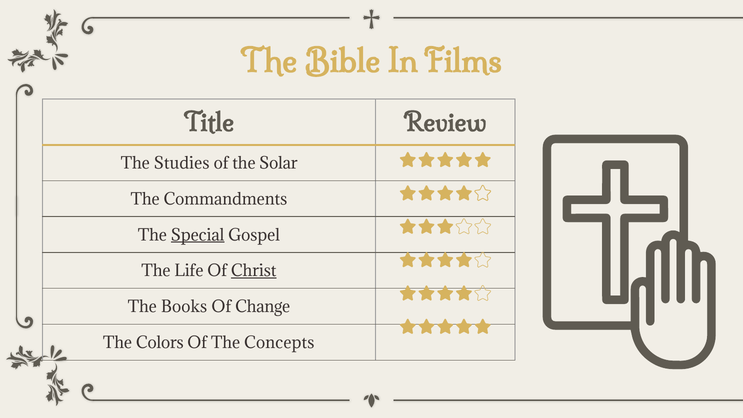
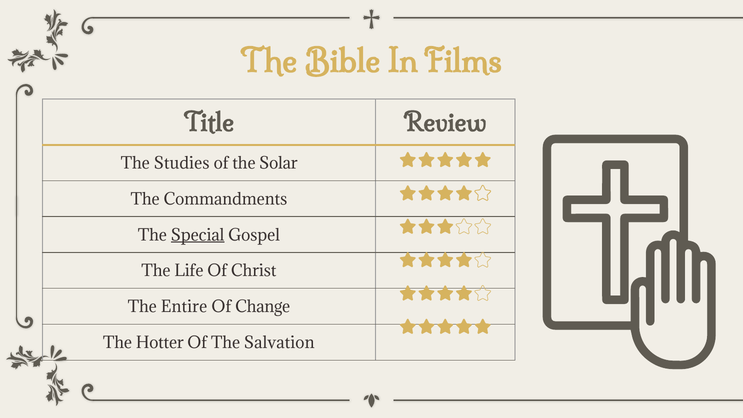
Christ underline: present -> none
Books: Books -> Entire
Colors: Colors -> Hotter
Concepts: Concepts -> Salvation
